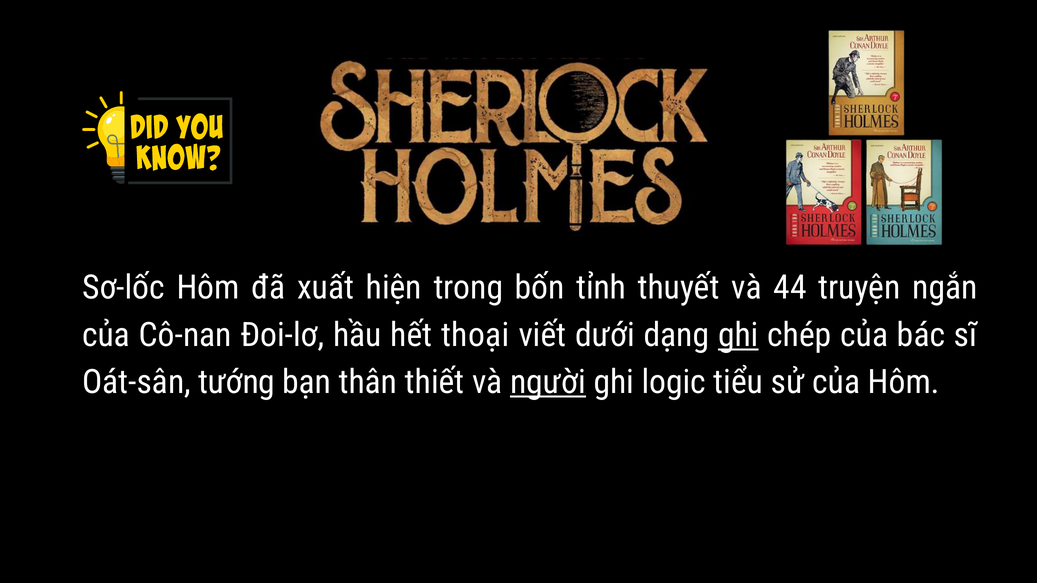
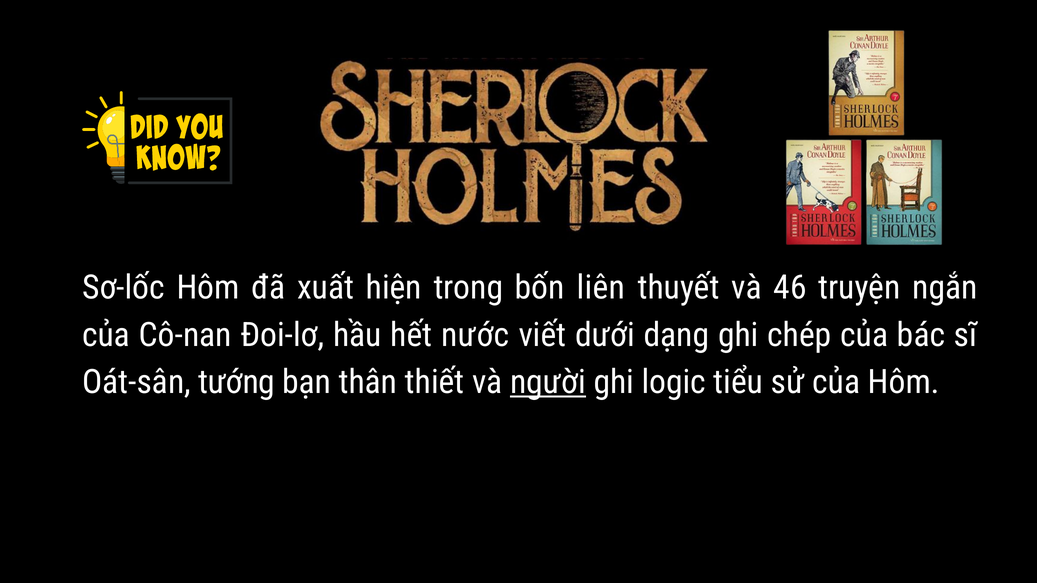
tỉnh: tỉnh -> liên
44: 44 -> 46
thoại: thoại -> nước
ghi at (738, 335) underline: present -> none
